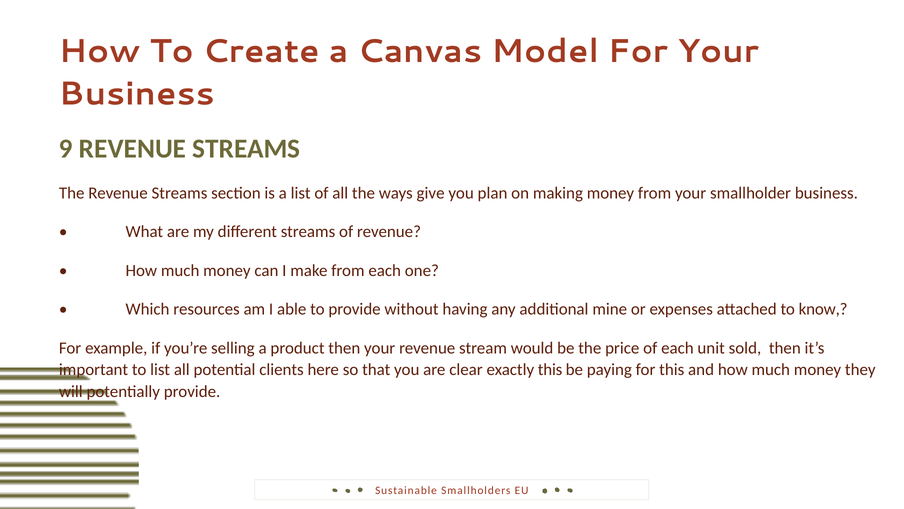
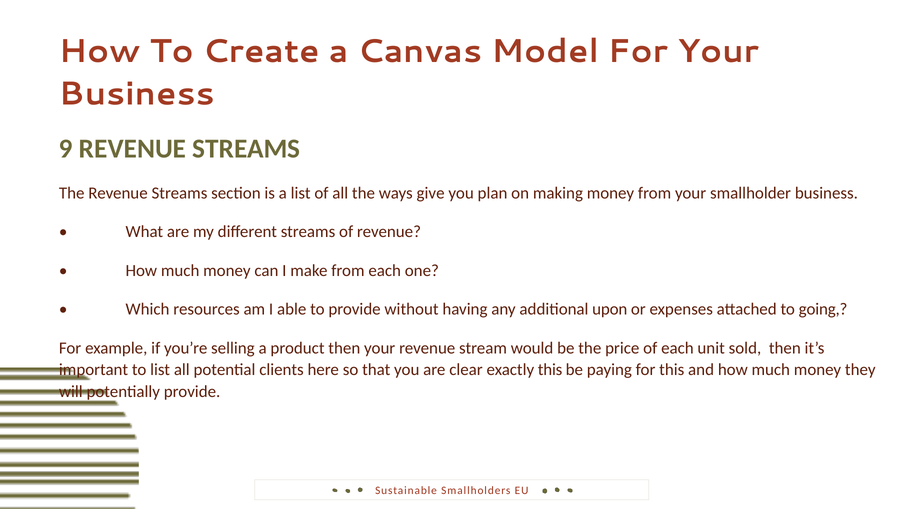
mine: mine -> upon
know: know -> going
